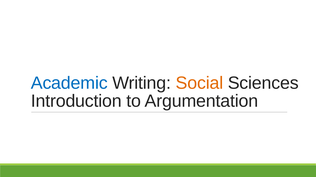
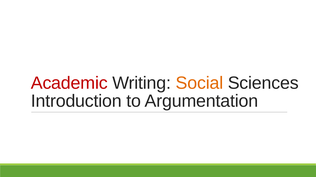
Academic colour: blue -> red
